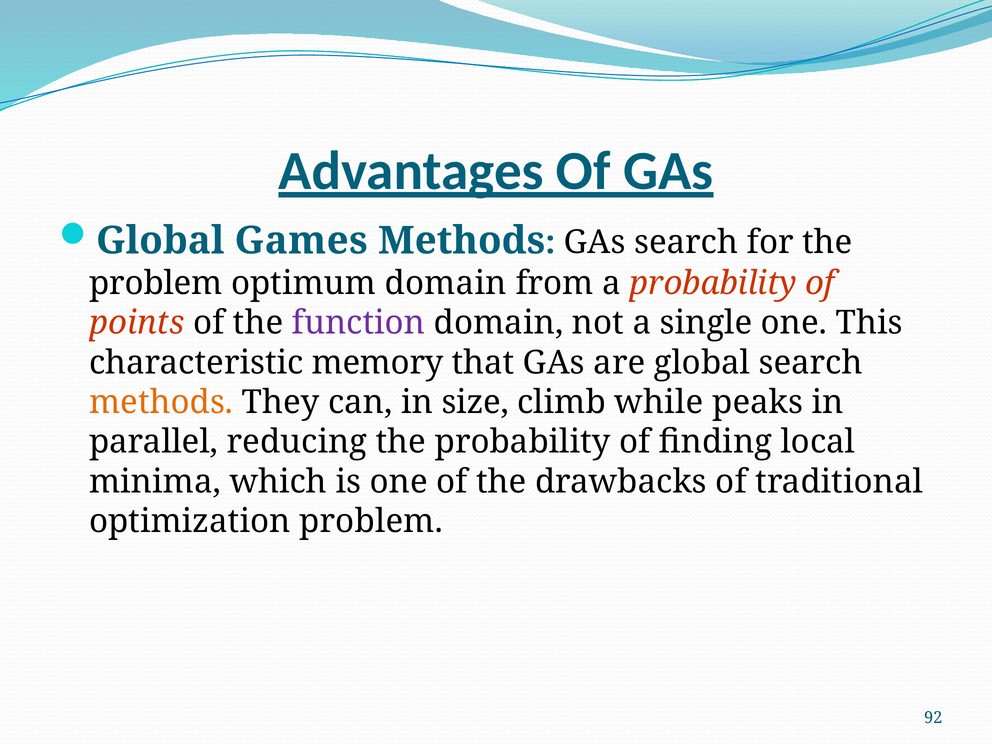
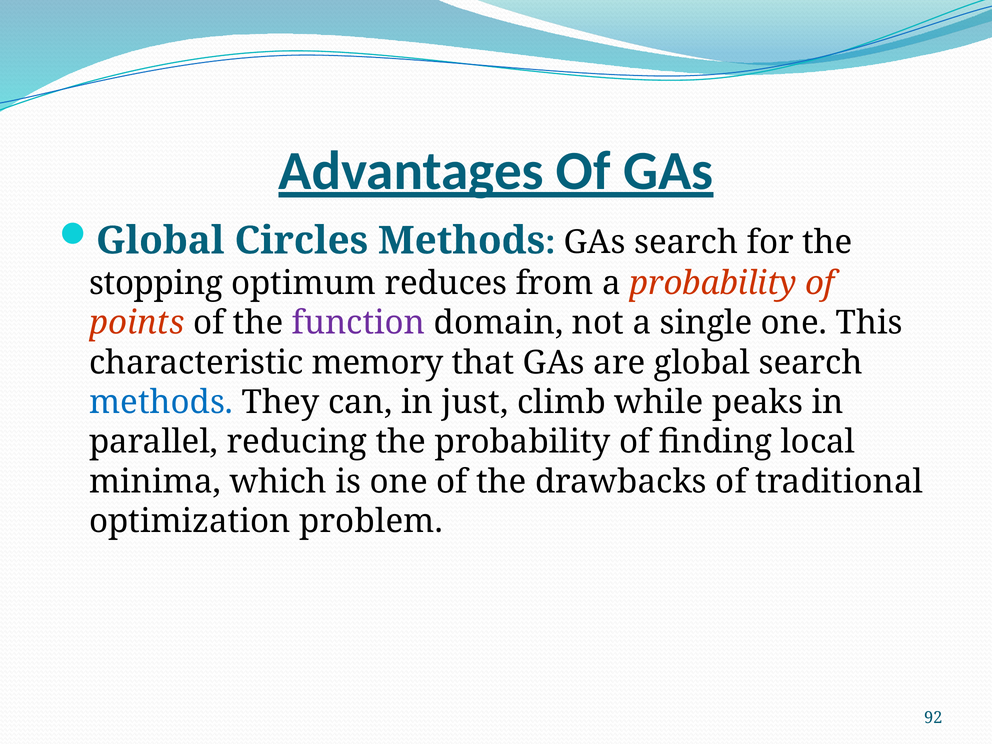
Games: Games -> Circles
problem at (156, 283): problem -> stopping
optimum domain: domain -> reduces
methods at (161, 402) colour: orange -> blue
size: size -> just
